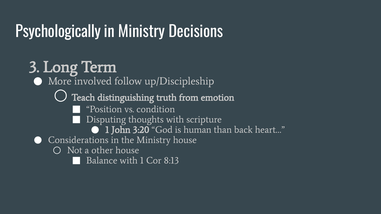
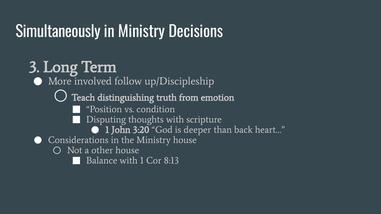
Psychologically: Psychologically -> Simultaneously
human: human -> deeper
